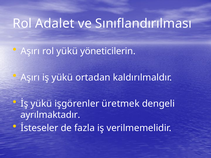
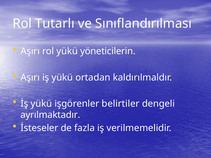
Adalet: Adalet -> Tutarlı
üretmek: üretmek -> belirtiler
